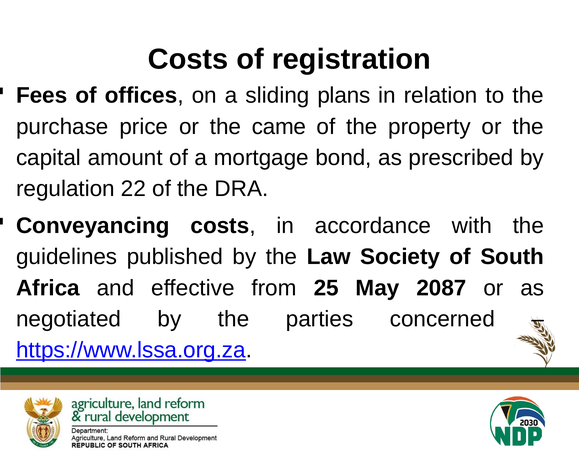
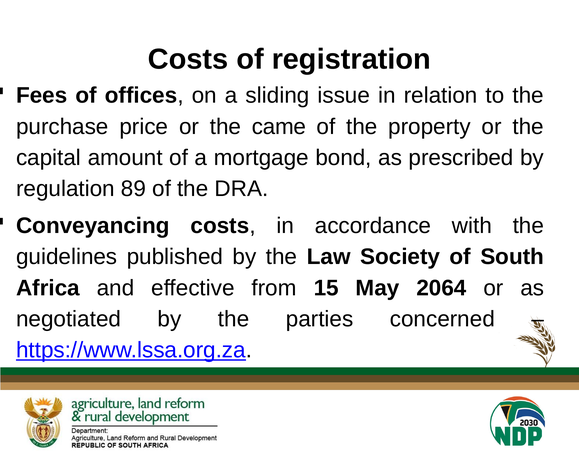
plans: plans -> issue
22: 22 -> 89
25: 25 -> 15
2087: 2087 -> 2064
